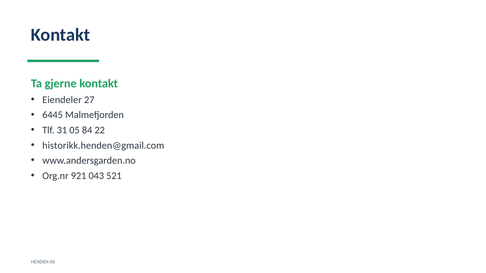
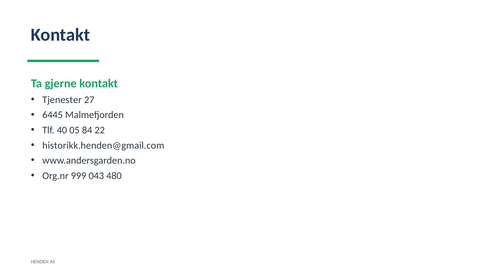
Eiendeler: Eiendeler -> Tjenester
31: 31 -> 40
921: 921 -> 999
521: 521 -> 480
